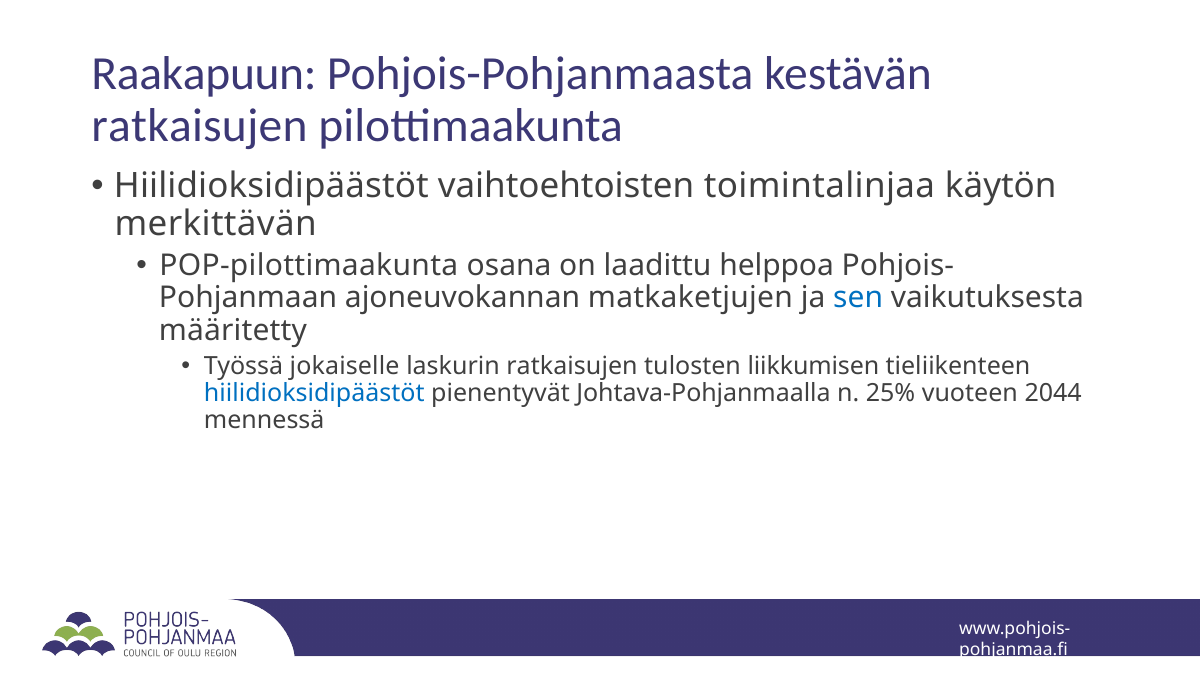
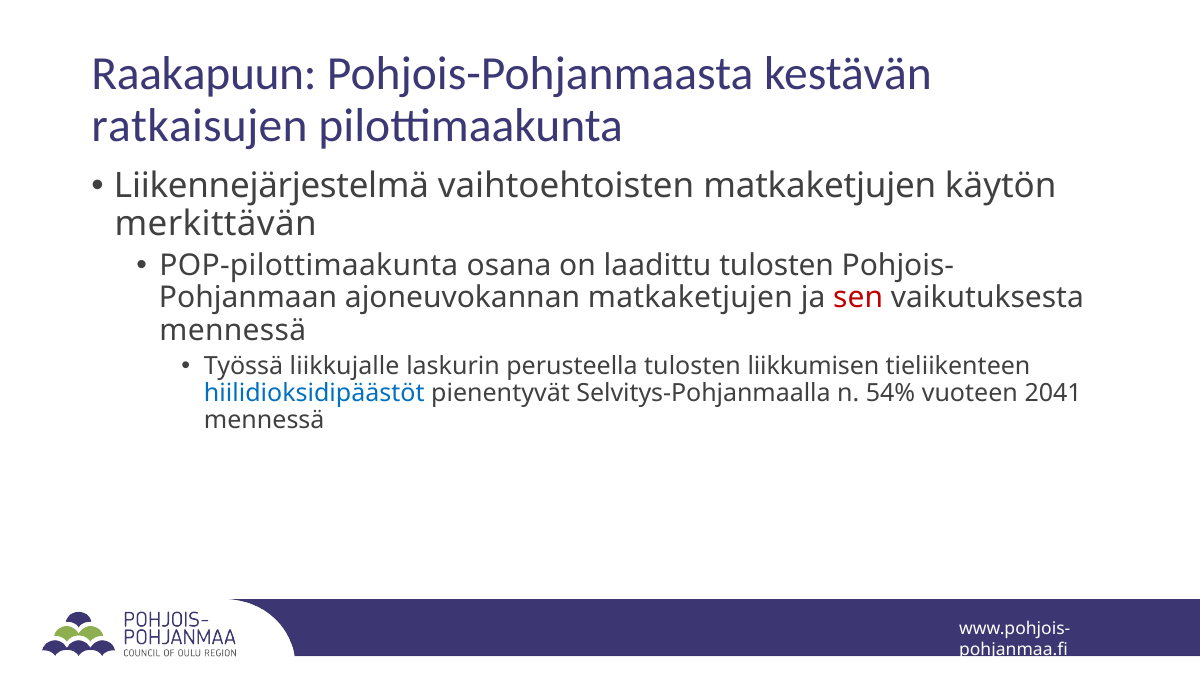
Hiilidioksidipäästöt at (271, 186): Hiilidioksidipäästöt -> Liikennejärjestelmä
vaihtoehtoisten toimintalinjaa: toimintalinjaa -> matkaketjujen
laadittu helppoa: helppoa -> tulosten
sen colour: blue -> red
määritetty at (233, 330): määritetty -> mennessä
jokaiselle: jokaiselle -> liikkujalle
laskurin ratkaisujen: ratkaisujen -> perusteella
Johtava-Pohjanmaalla: Johtava-Pohjanmaalla -> Selvitys-Pohjanmaalla
25%: 25% -> 54%
2044: 2044 -> 2041
